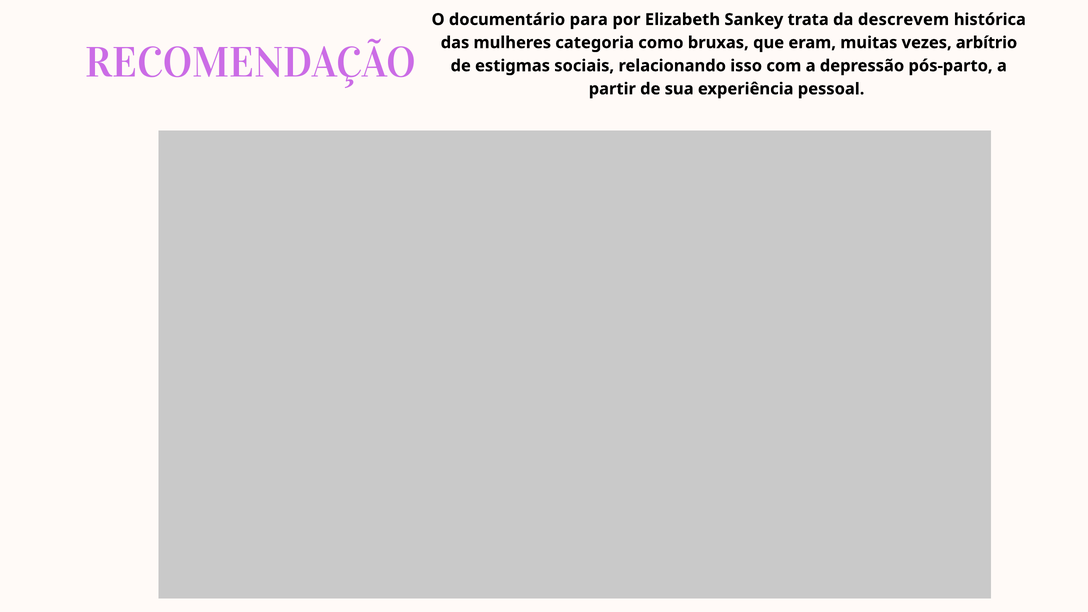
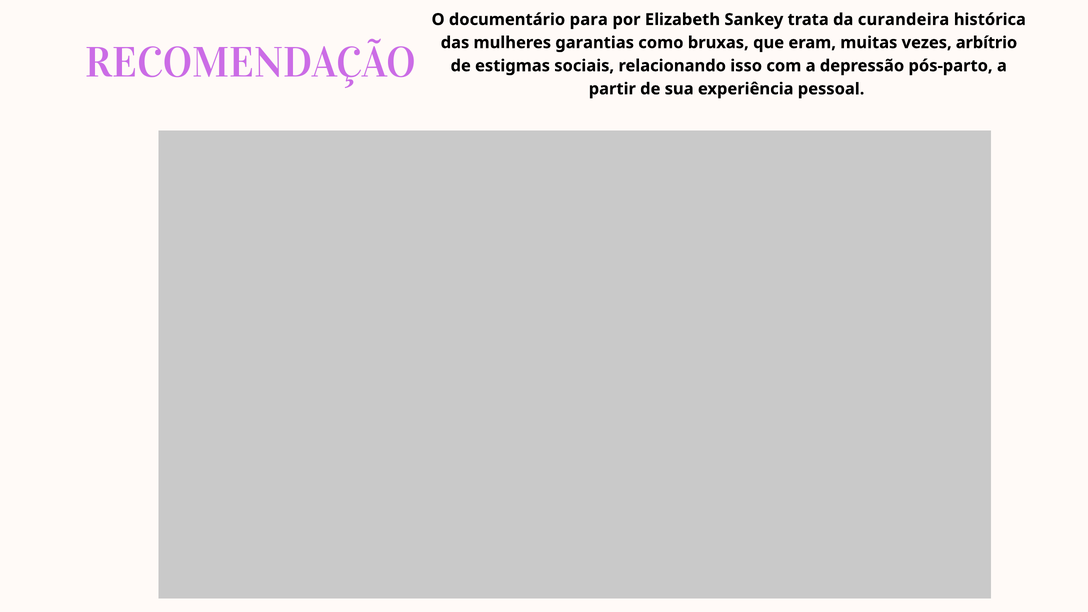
descrevem: descrevem -> curandeira
categoria: categoria -> garantias
